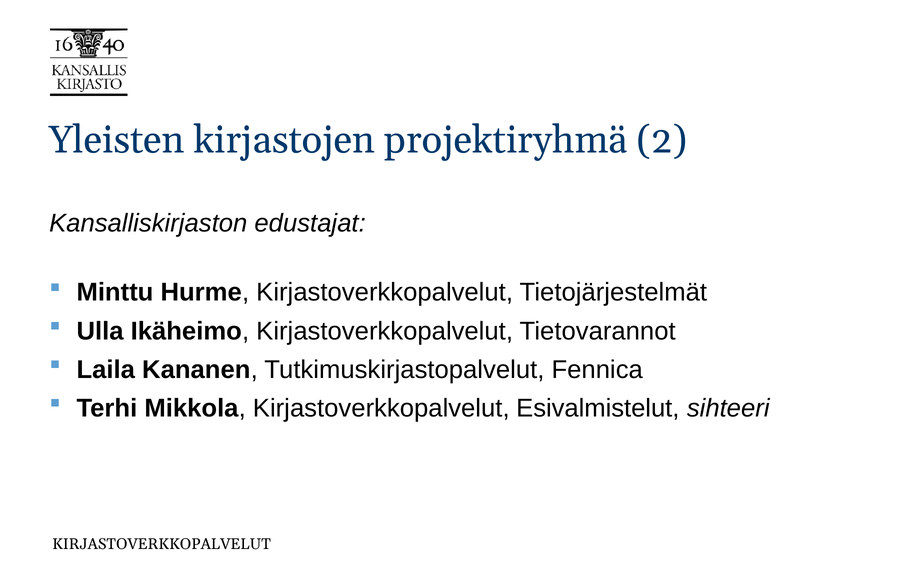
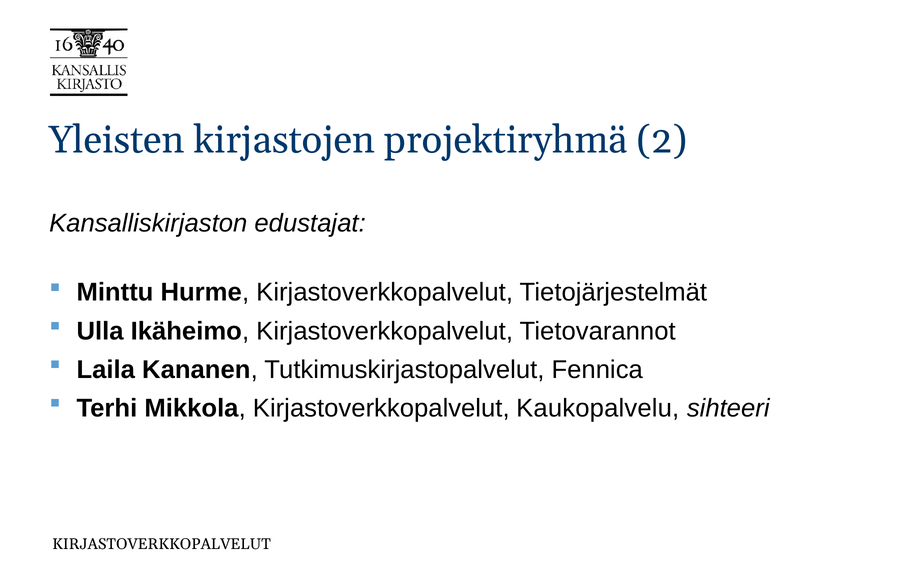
Esivalmistelut: Esivalmistelut -> Kaukopalvelu
